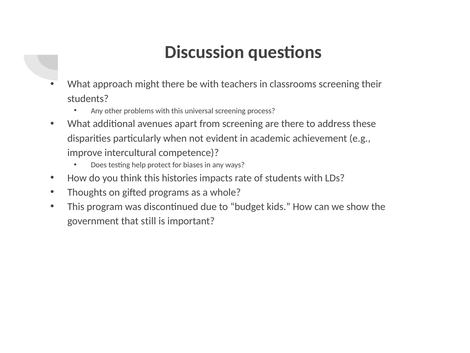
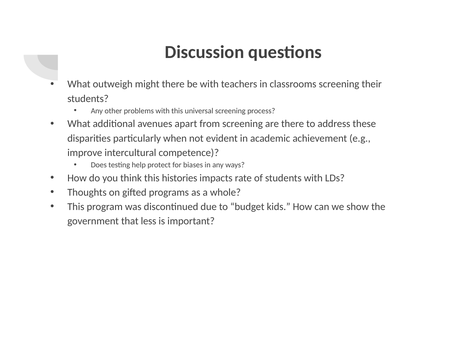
approach: approach -> outweigh
still: still -> less
